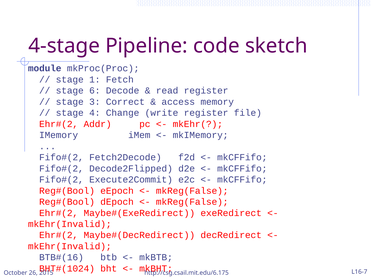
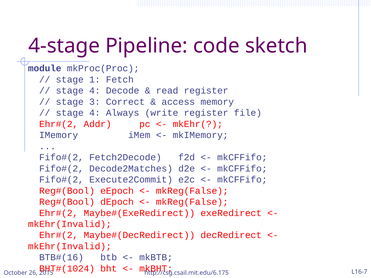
6 at (95, 91): 6 -> 4
Change: Change -> Always
Decode2Flipped: Decode2Flipped -> Decode2Matches
